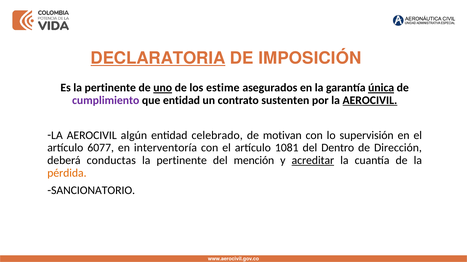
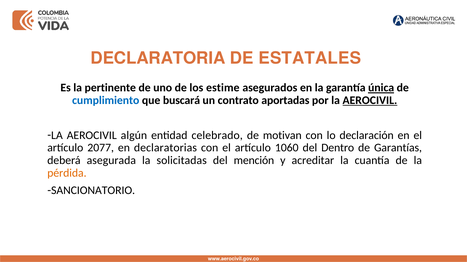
DECLARATORIA underline: present -> none
IMPOSICIÓN: IMPOSICIÓN -> ESTATALES
uno underline: present -> none
cumplimiento colour: purple -> blue
que entidad: entidad -> buscará
sustenten: sustenten -> aportadas
supervisión: supervisión -> declaración
6077: 6077 -> 2077
interventoría: interventoría -> declaratorias
1081: 1081 -> 1060
Dirección: Dirección -> Garantías
conductas: conductas -> asegurada
pertinente at (182, 161): pertinente -> solicitadas
acreditar underline: present -> none
